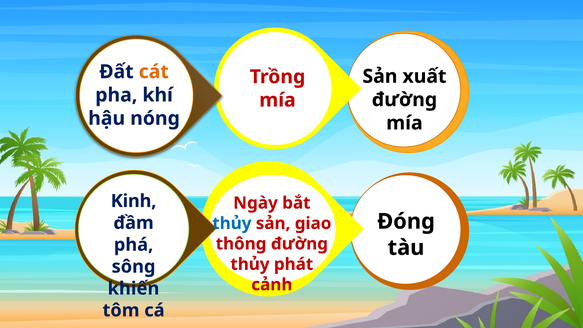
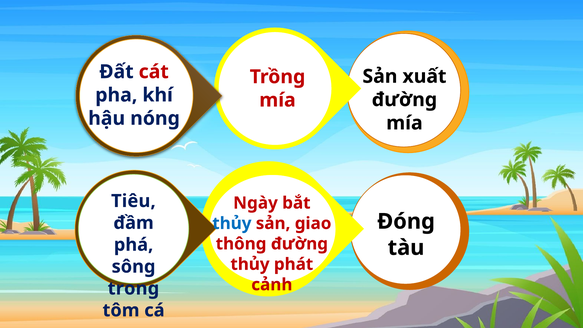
cát colour: orange -> red
Kinh: Kinh -> Tiêu
khiến: khiến -> trong
